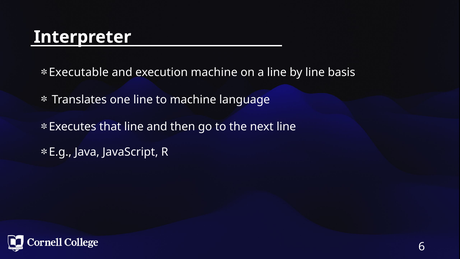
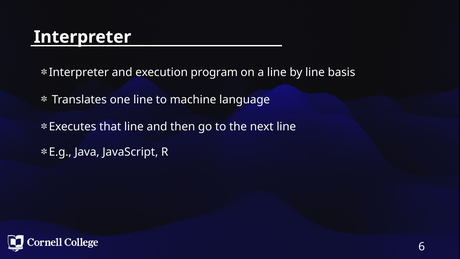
Executable at (79, 72): Executable -> Interpreter
execution machine: machine -> program
